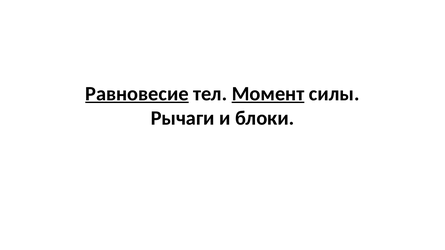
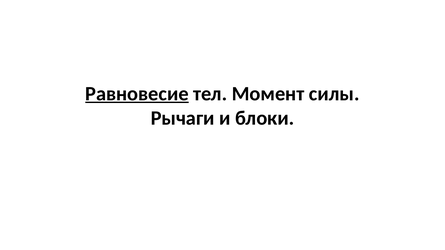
Момент underline: present -> none
